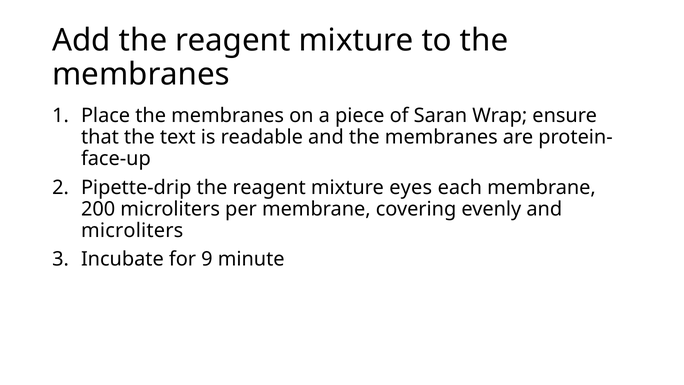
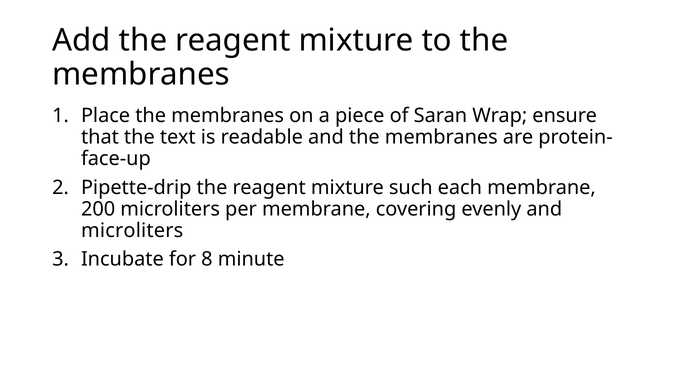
eyes: eyes -> such
9: 9 -> 8
